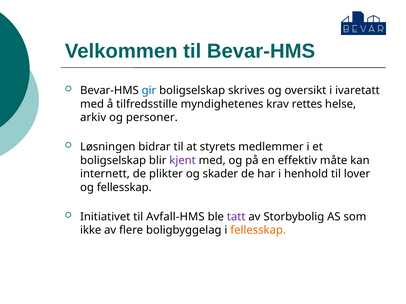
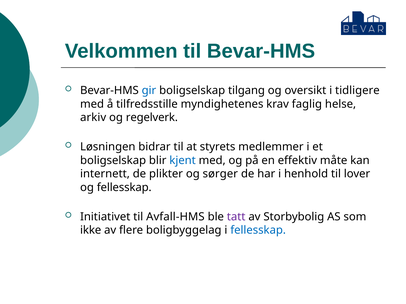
skrives: skrives -> tilgang
ivaretatt: ivaretatt -> tidligere
rettes: rettes -> faglig
personer: personer -> regelverk
kjent colour: purple -> blue
skader: skader -> sørger
fellesskap at (258, 231) colour: orange -> blue
